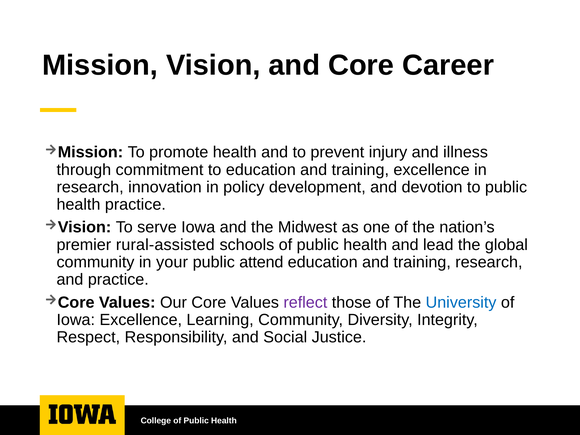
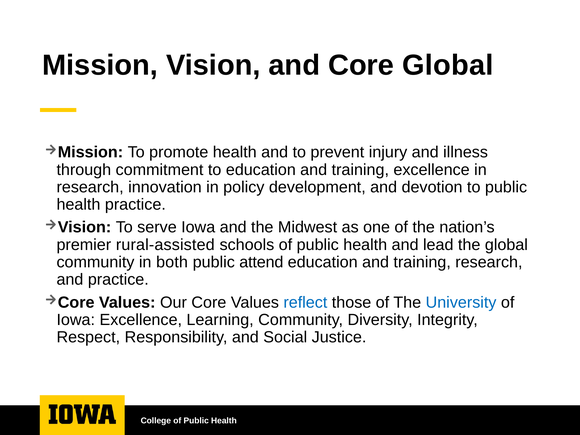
Core Career: Career -> Global
your: your -> both
reflect colour: purple -> blue
